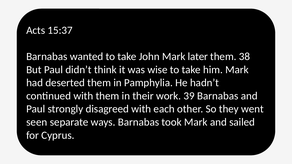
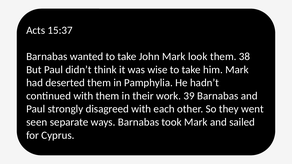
later: later -> look
